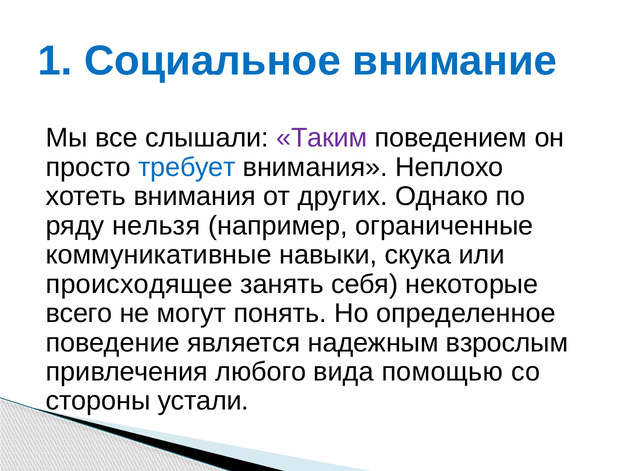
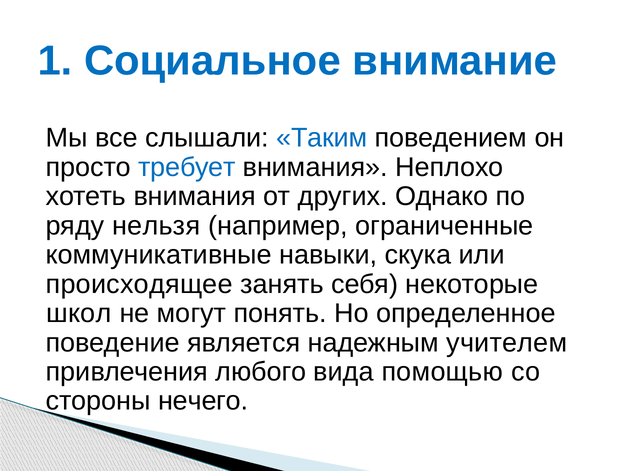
Таким colour: purple -> blue
всего: всего -> школ
взрослым: взрослым -> учителем
устали: устали -> нечего
